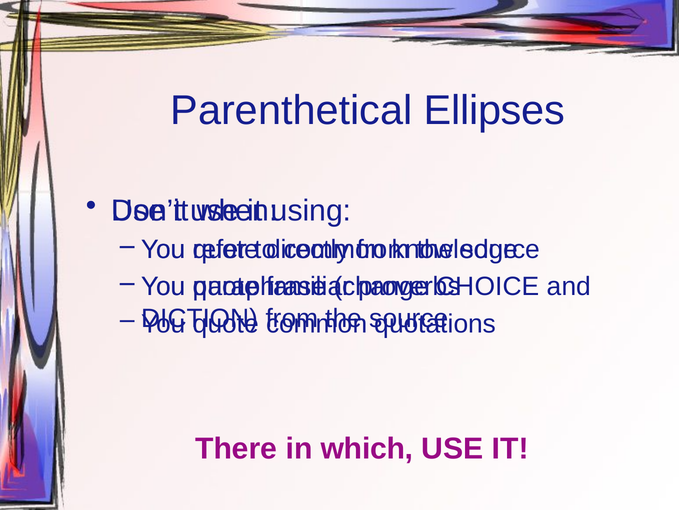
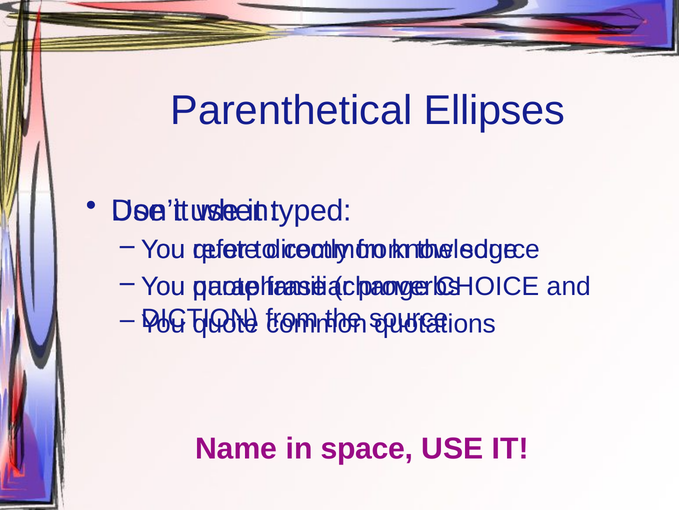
using: using -> typed
There: There -> Name
which: which -> space
